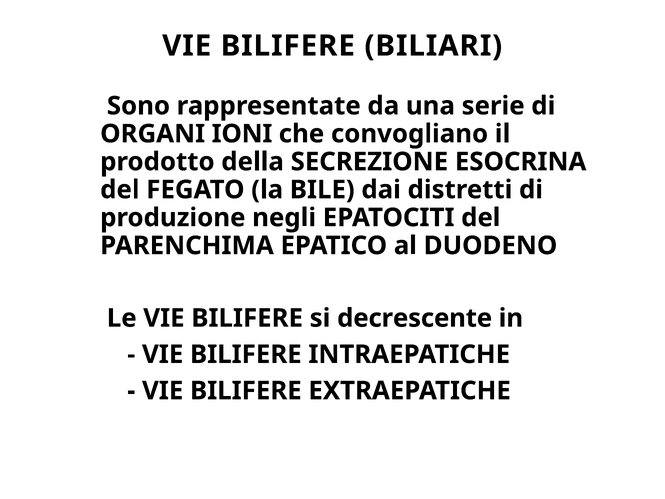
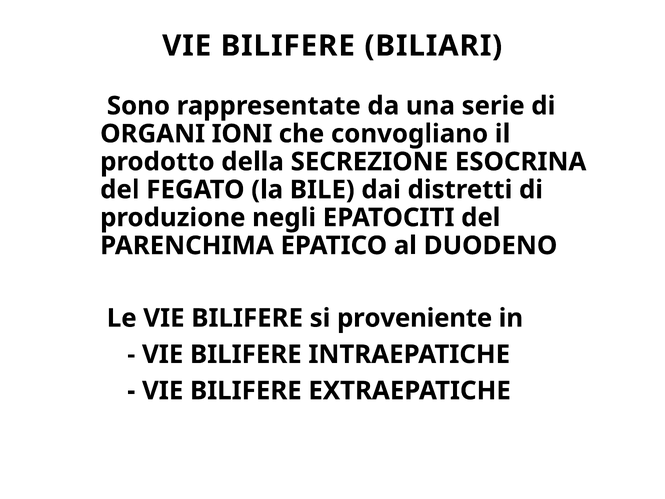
decrescente: decrescente -> proveniente
